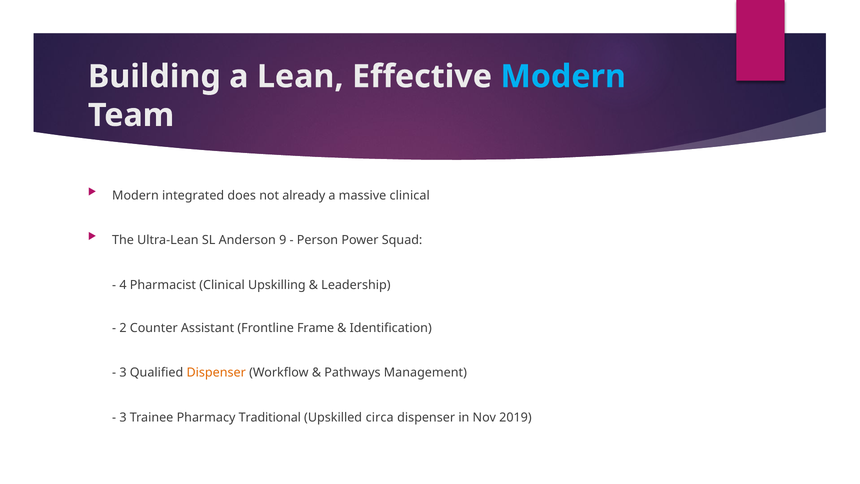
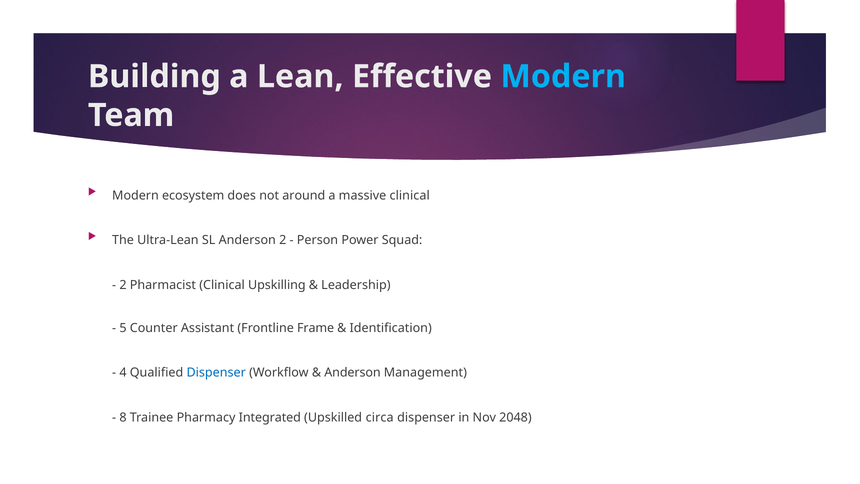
integrated: integrated -> ecosystem
already: already -> around
Anderson 9: 9 -> 2
4 at (123, 285): 4 -> 2
2: 2 -> 5
3 at (123, 373): 3 -> 4
Dispenser at (216, 373) colour: orange -> blue
Pathways at (352, 373): Pathways -> Anderson
3 at (123, 417): 3 -> 8
Traditional: Traditional -> Integrated
2019: 2019 -> 2048
